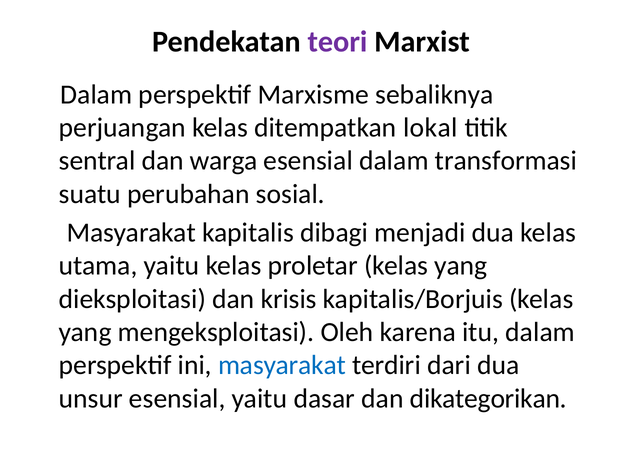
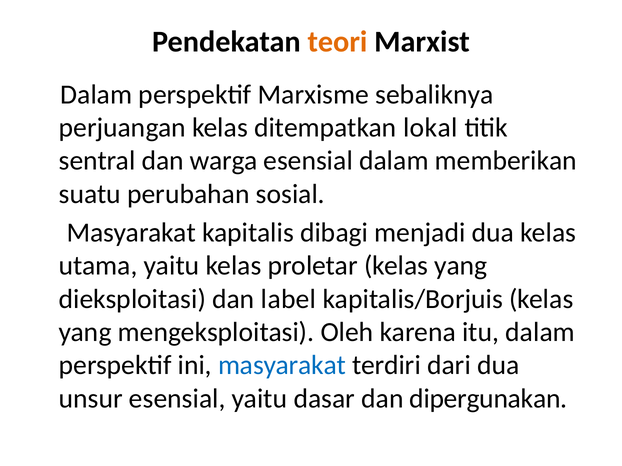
teori colour: purple -> orange
transformasi: transformasi -> memberikan
krisis: krisis -> label
dikategorikan: dikategorikan -> dipergunakan
